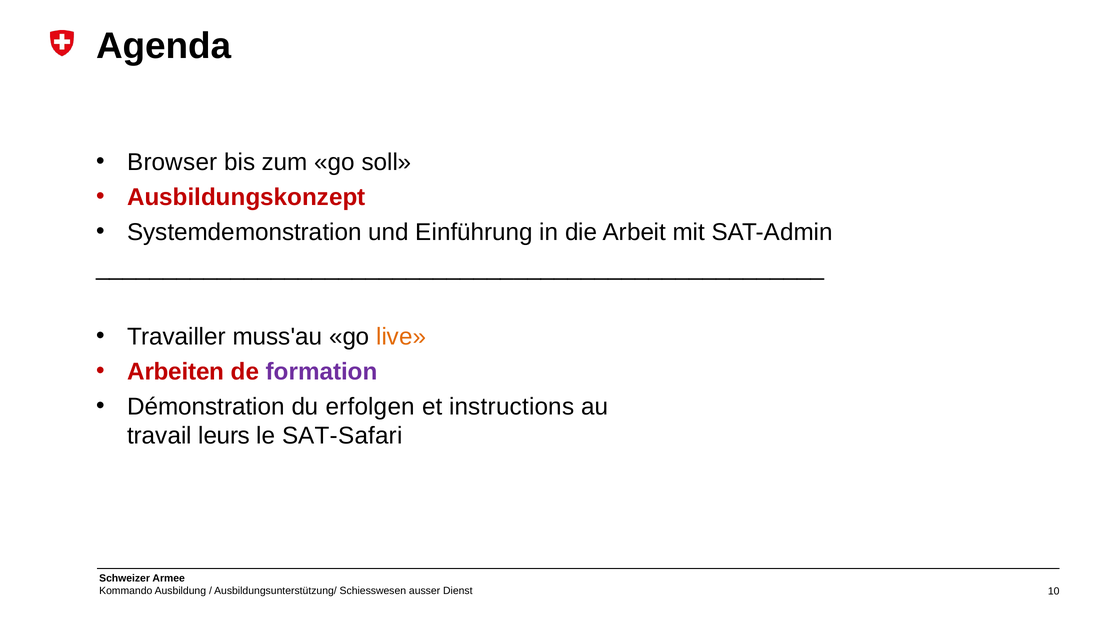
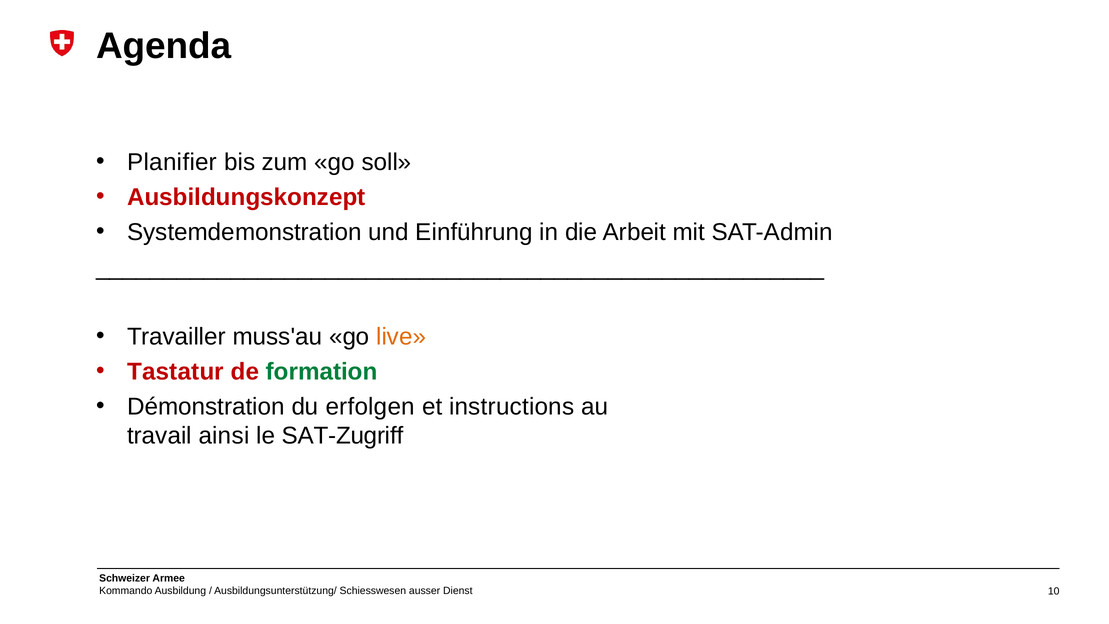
Browser: Browser -> Planifier
Arbeiten: Arbeiten -> Tastatur
formation colour: purple -> green
leurs: leurs -> ainsi
SAT-Safari: SAT-Safari -> SAT-Zugriff
